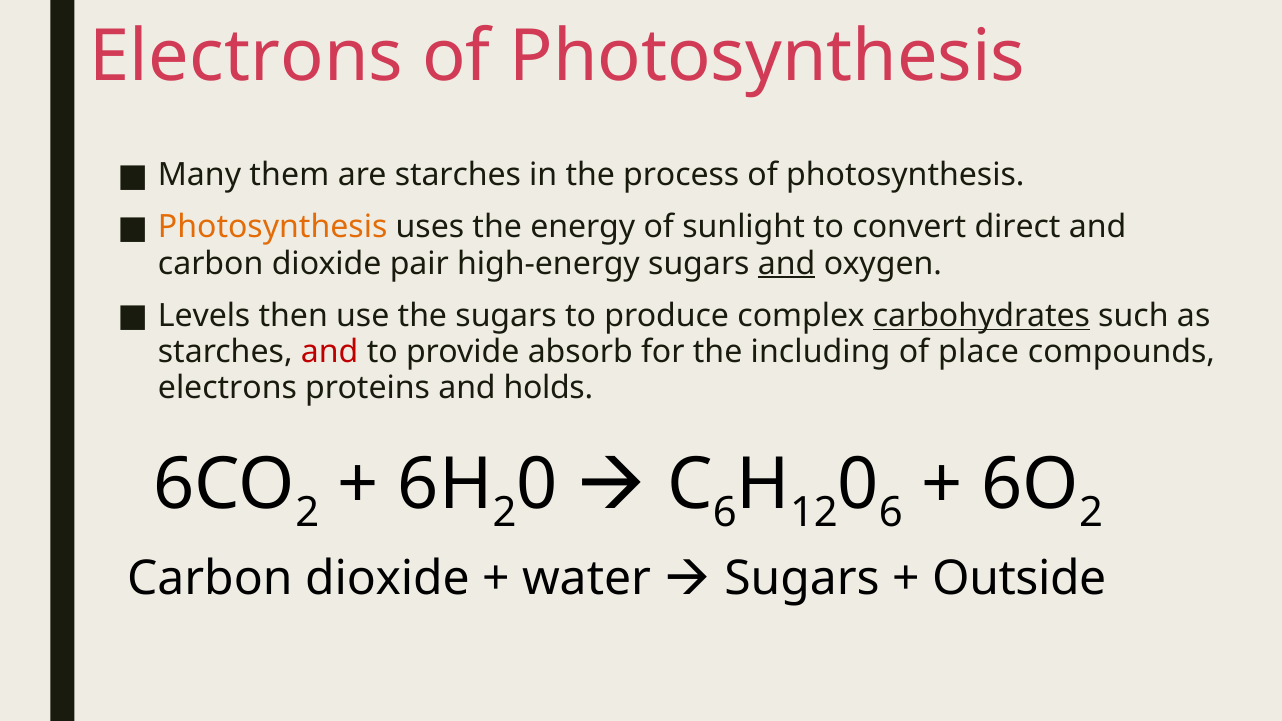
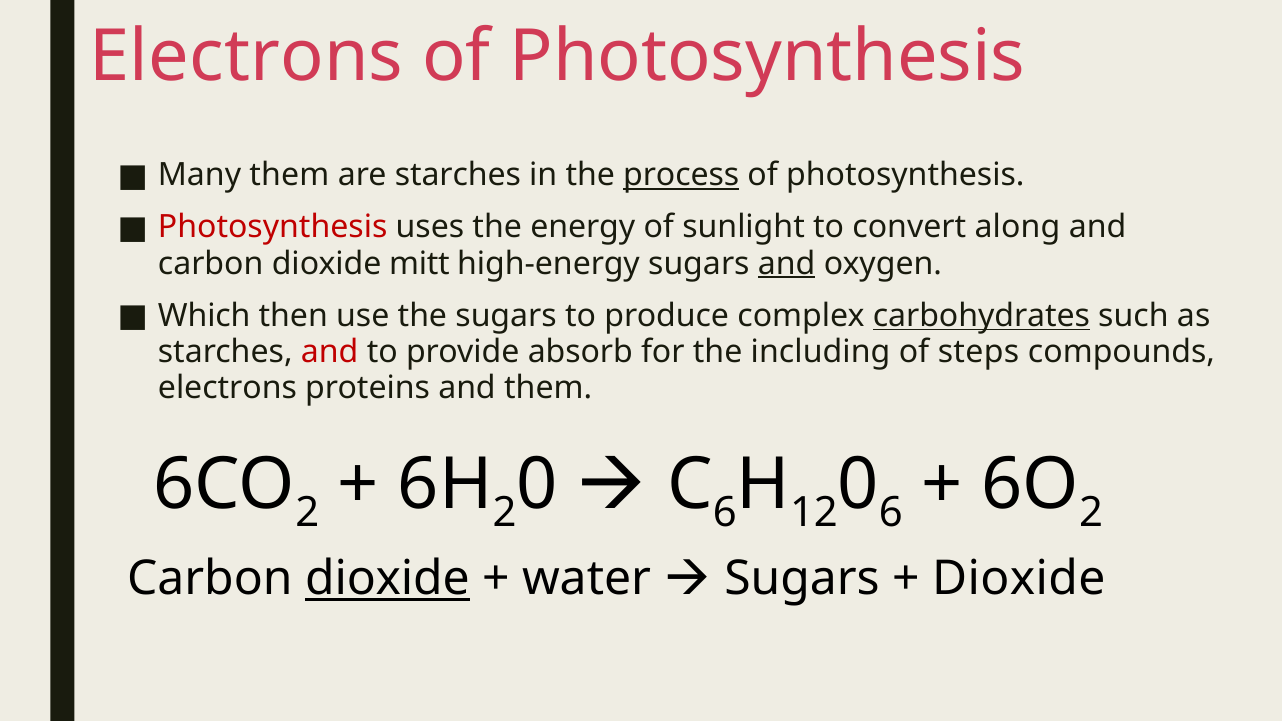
process underline: none -> present
Photosynthesis at (273, 227) colour: orange -> red
direct: direct -> along
pair: pair -> mitt
Levels: Levels -> Which
place: place -> steps
and holds: holds -> them
dioxide at (387, 579) underline: none -> present
Outside at (1019, 579): Outside -> Dioxide
